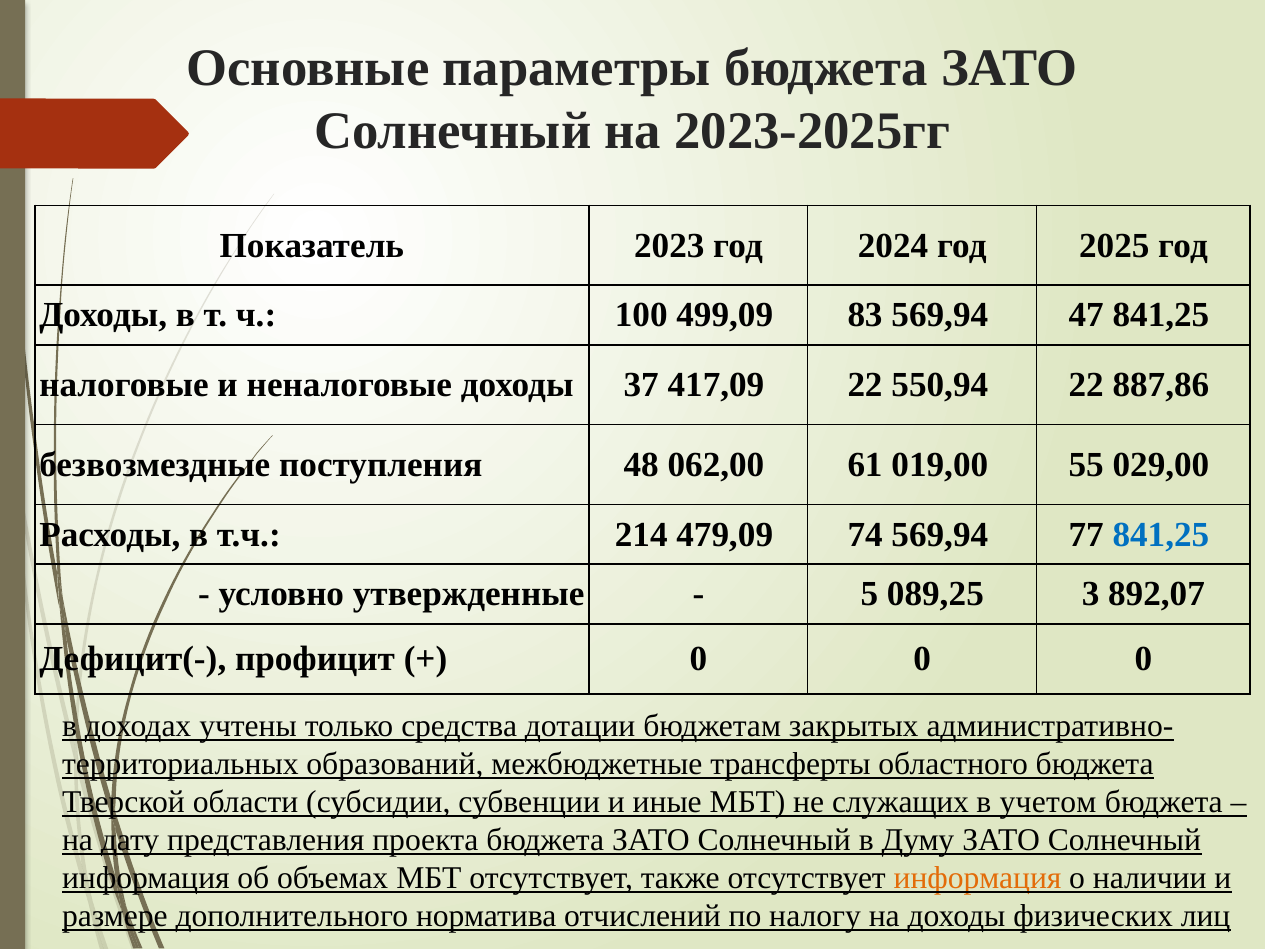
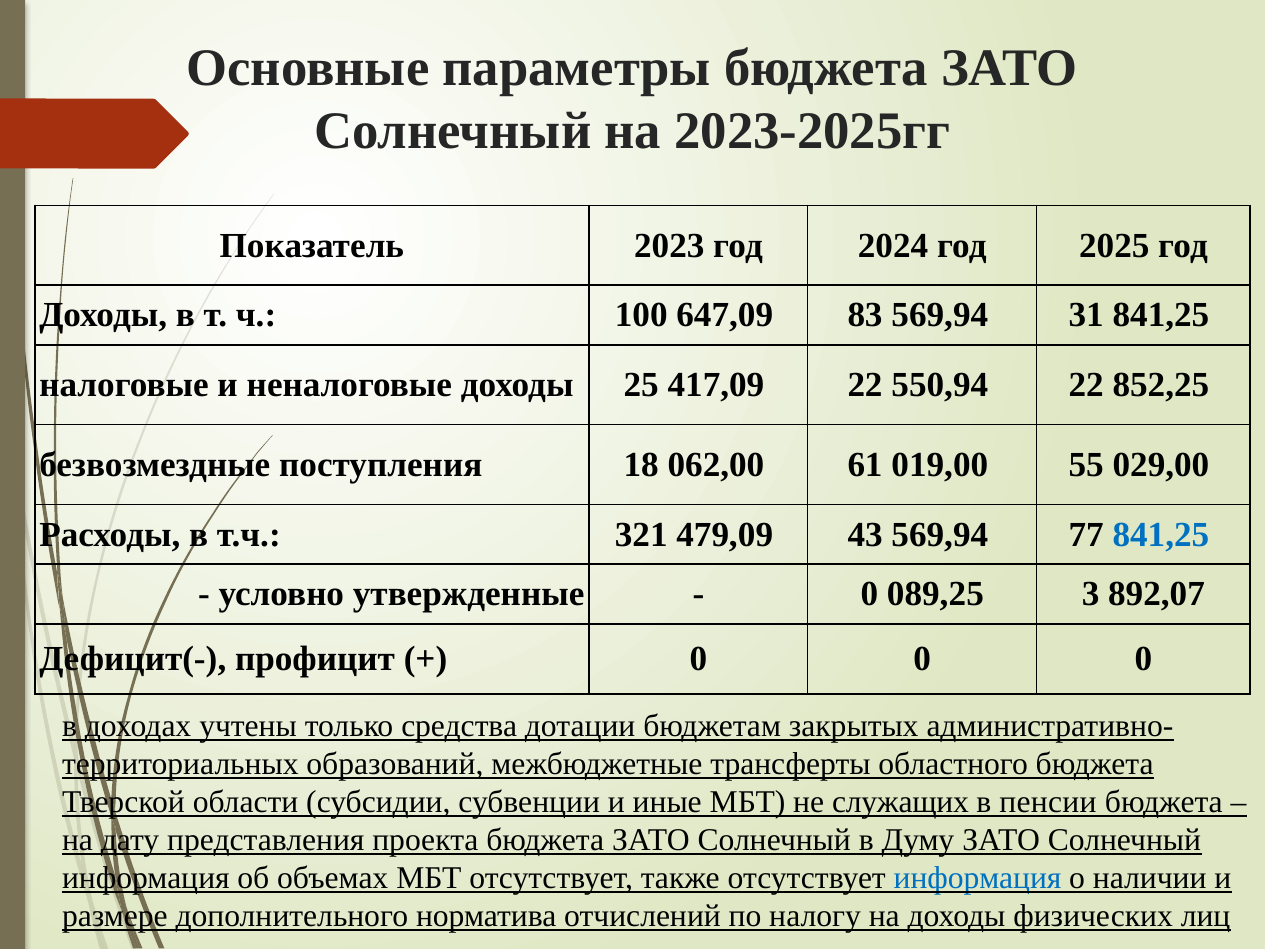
499,09: 499,09 -> 647,09
47: 47 -> 31
37: 37 -> 25
887,86: 887,86 -> 852,25
48: 48 -> 18
214: 214 -> 321
74: 74 -> 43
5 at (869, 594): 5 -> 0
учетом: учетом -> пенсии
информация at (978, 878) colour: orange -> blue
